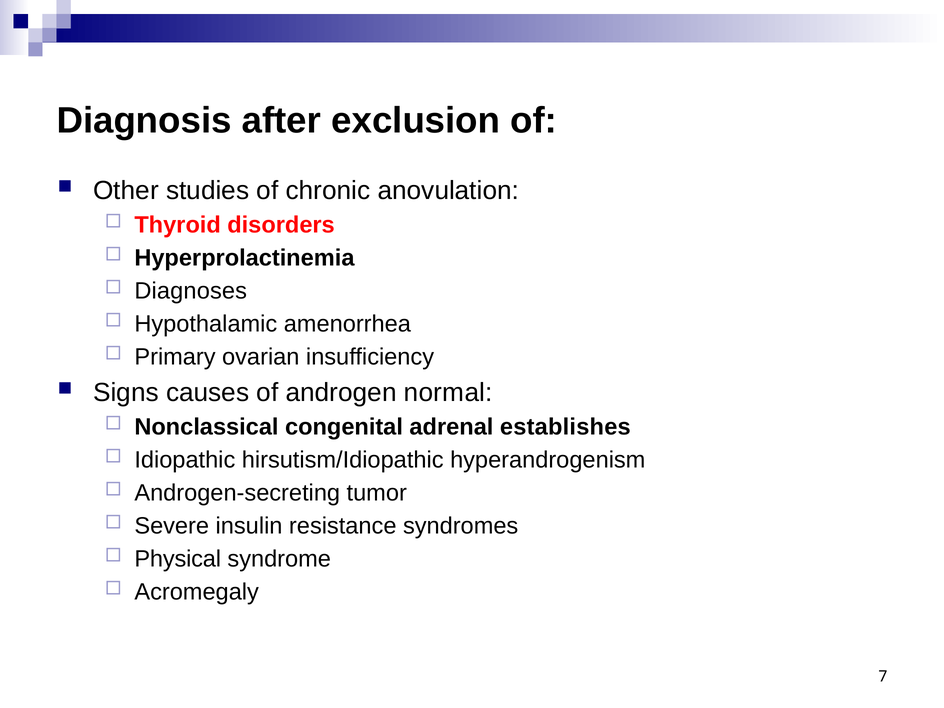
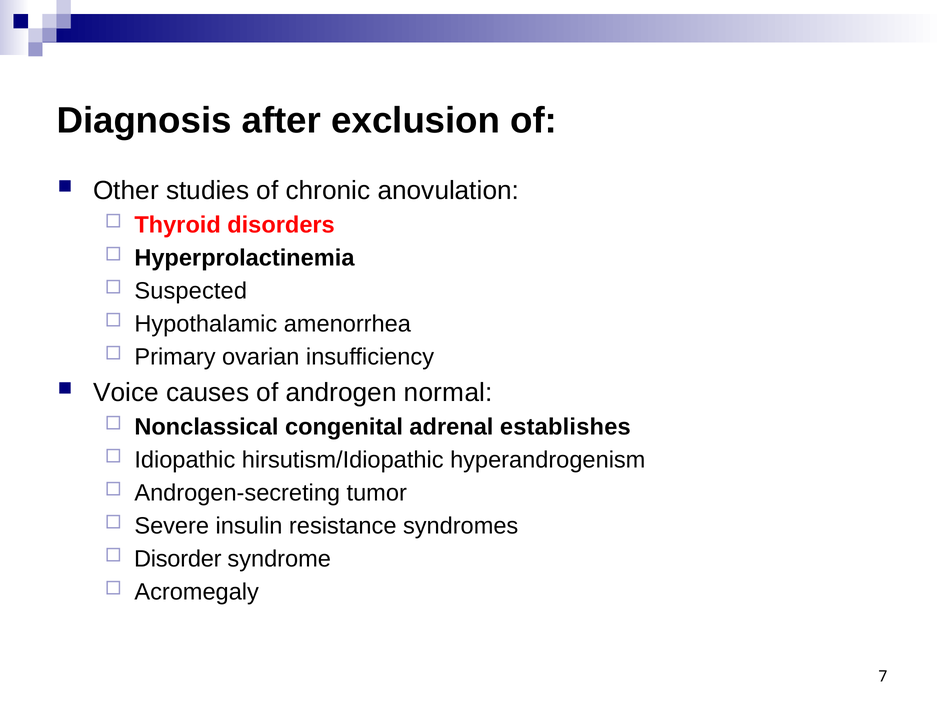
Diagnoses: Diagnoses -> Suspected
Signs: Signs -> Voice
Physical: Physical -> Disorder
